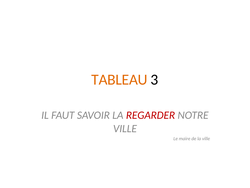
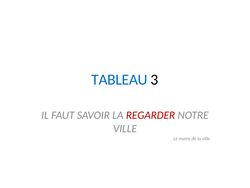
TABLEAU colour: orange -> blue
